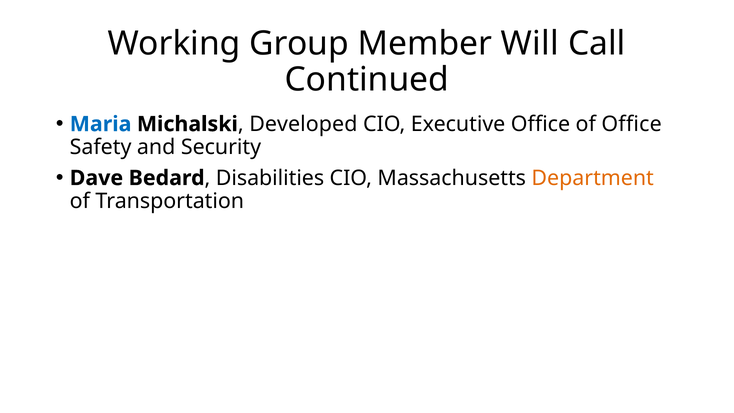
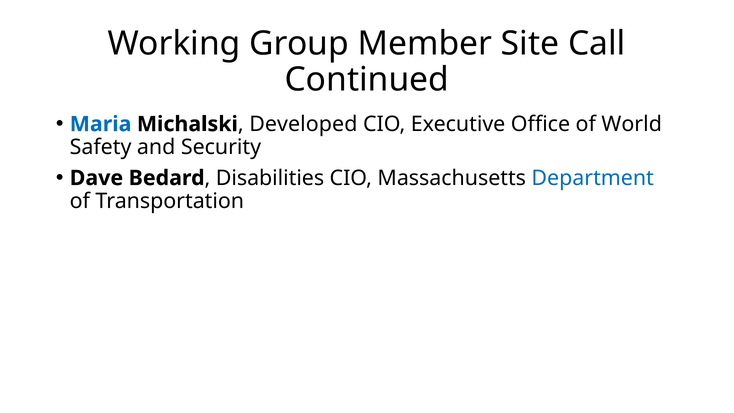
Will: Will -> Site
of Office: Office -> World
Department colour: orange -> blue
